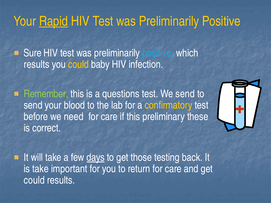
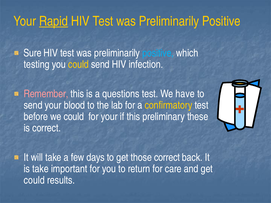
results at (37, 64): results -> testing
could baby: baby -> send
Remember colour: light green -> pink
We send: send -> have
we need: need -> could
care at (109, 117): care -> your
days underline: present -> none
those testing: testing -> correct
